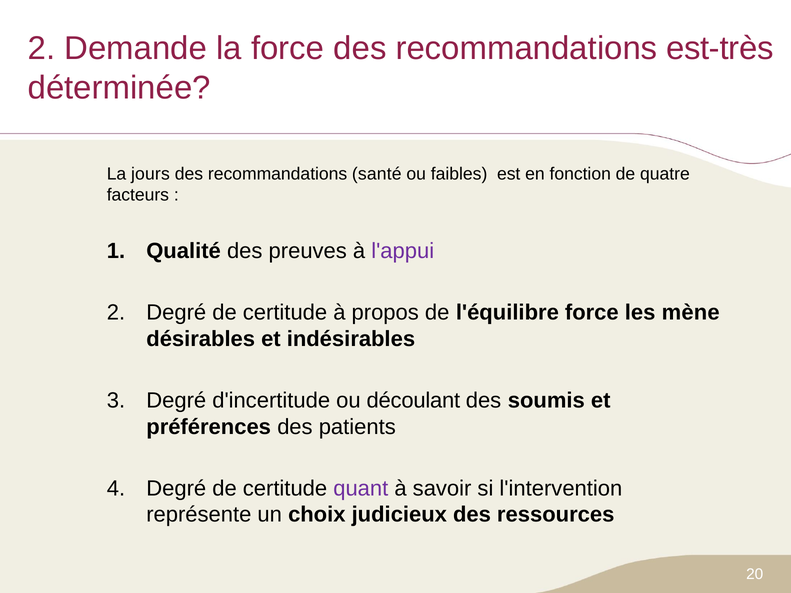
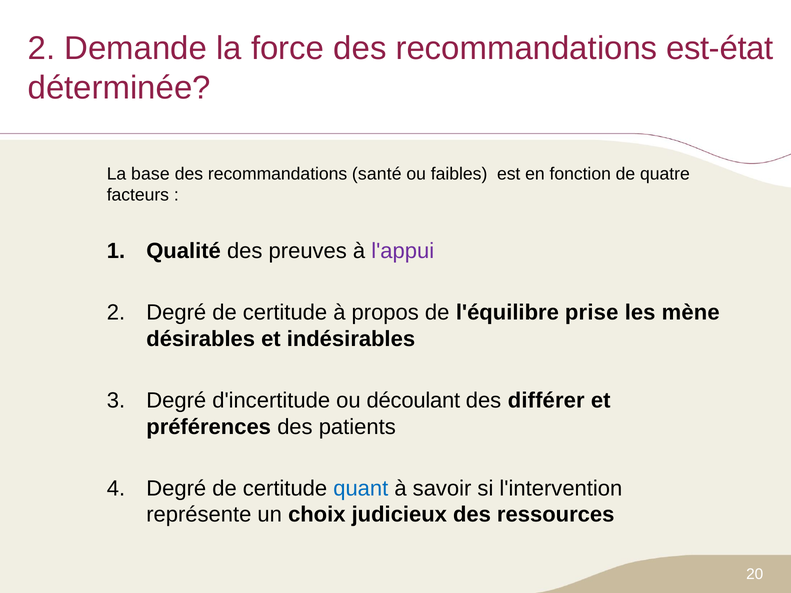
est-très: est-très -> est-état
jours: jours -> base
l'équilibre force: force -> prise
soumis: soumis -> différer
quant colour: purple -> blue
